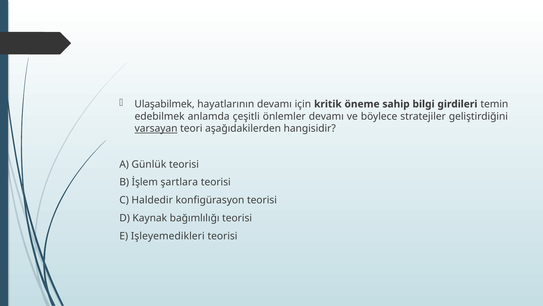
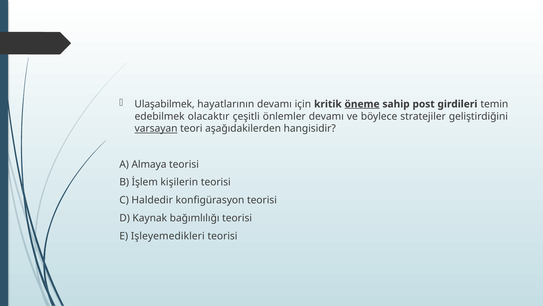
öneme underline: none -> present
bilgi: bilgi -> post
anlamda: anlamda -> olacaktır
Günlük: Günlük -> Almaya
şartlara: şartlara -> kişilerin
